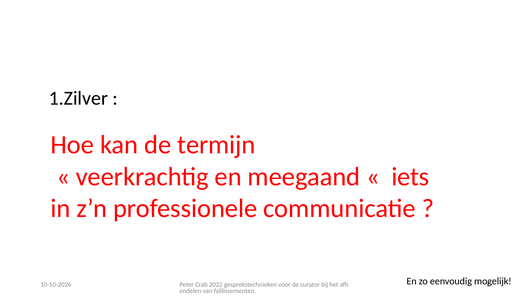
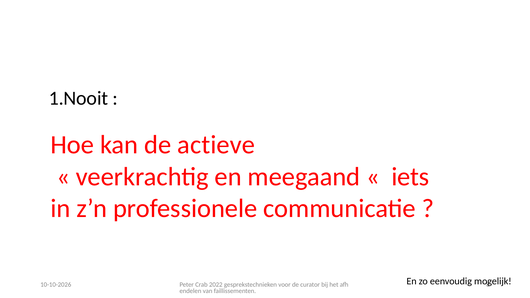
1.Zilver: 1.Zilver -> 1.Nooit
termijn: termijn -> actieve
